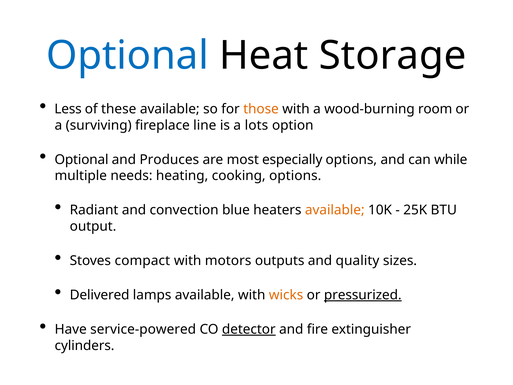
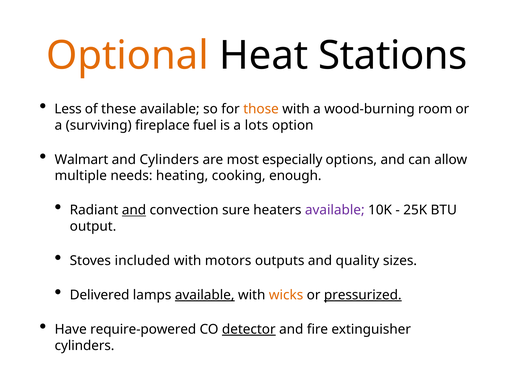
Optional at (127, 55) colour: blue -> orange
Storage: Storage -> Stations
line: line -> fuel
Optional at (82, 159): Optional -> Walmart
and Produces: Produces -> Cylinders
while: while -> allow
cooking options: options -> enough
and at (134, 210) underline: none -> present
blue: blue -> sure
available at (335, 210) colour: orange -> purple
compact: compact -> included
available at (205, 295) underline: none -> present
service-powered: service-powered -> require-powered
